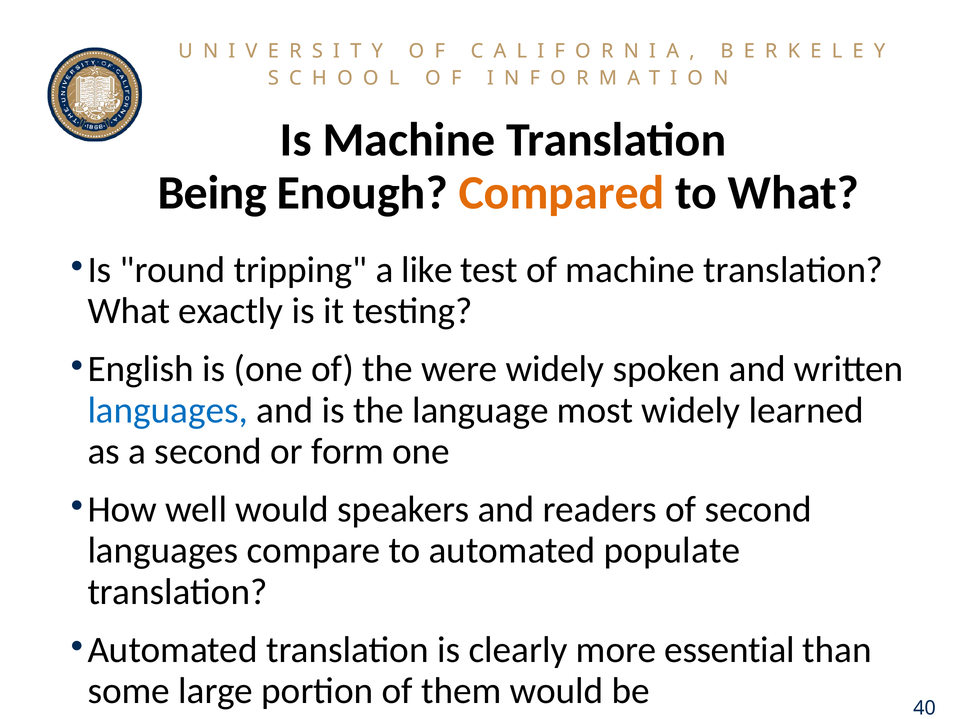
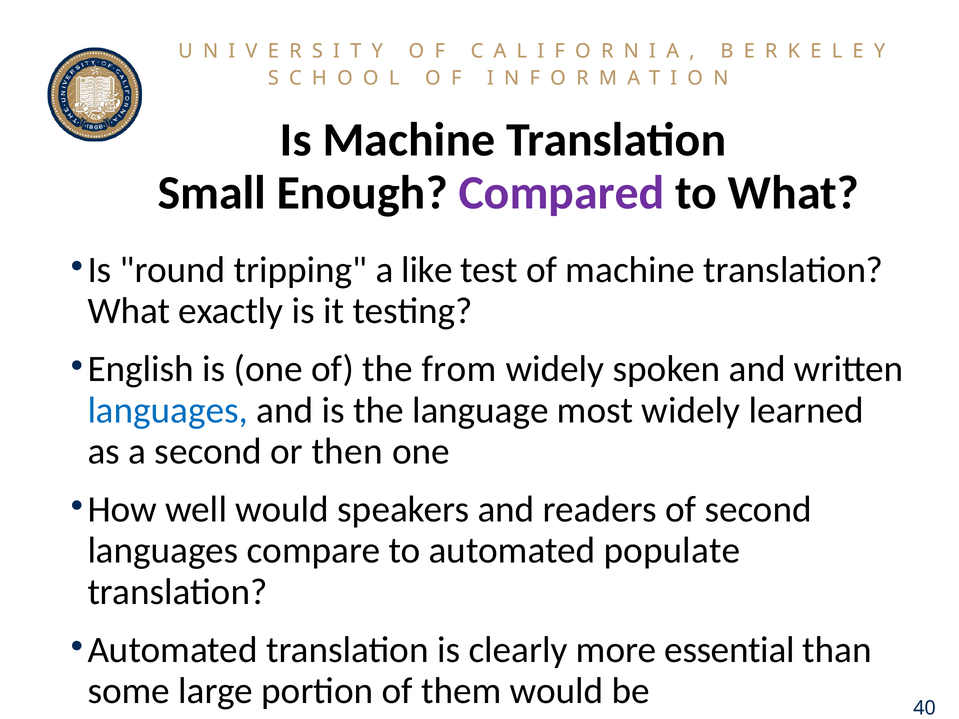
Being: Being -> Small
Compared colour: orange -> purple
were: were -> from
form: form -> then
